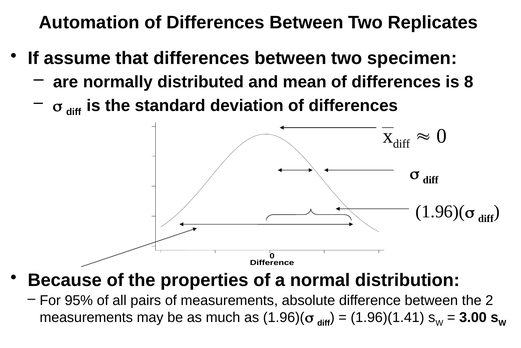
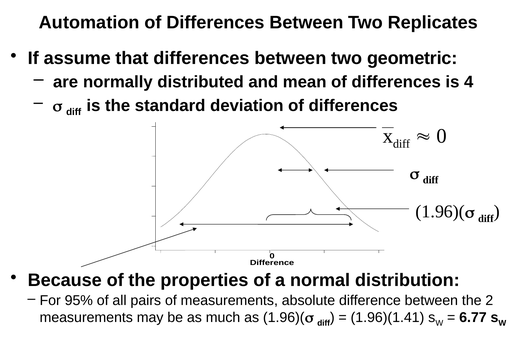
specimen: specimen -> geometric
8: 8 -> 4
3.00: 3.00 -> 6.77
